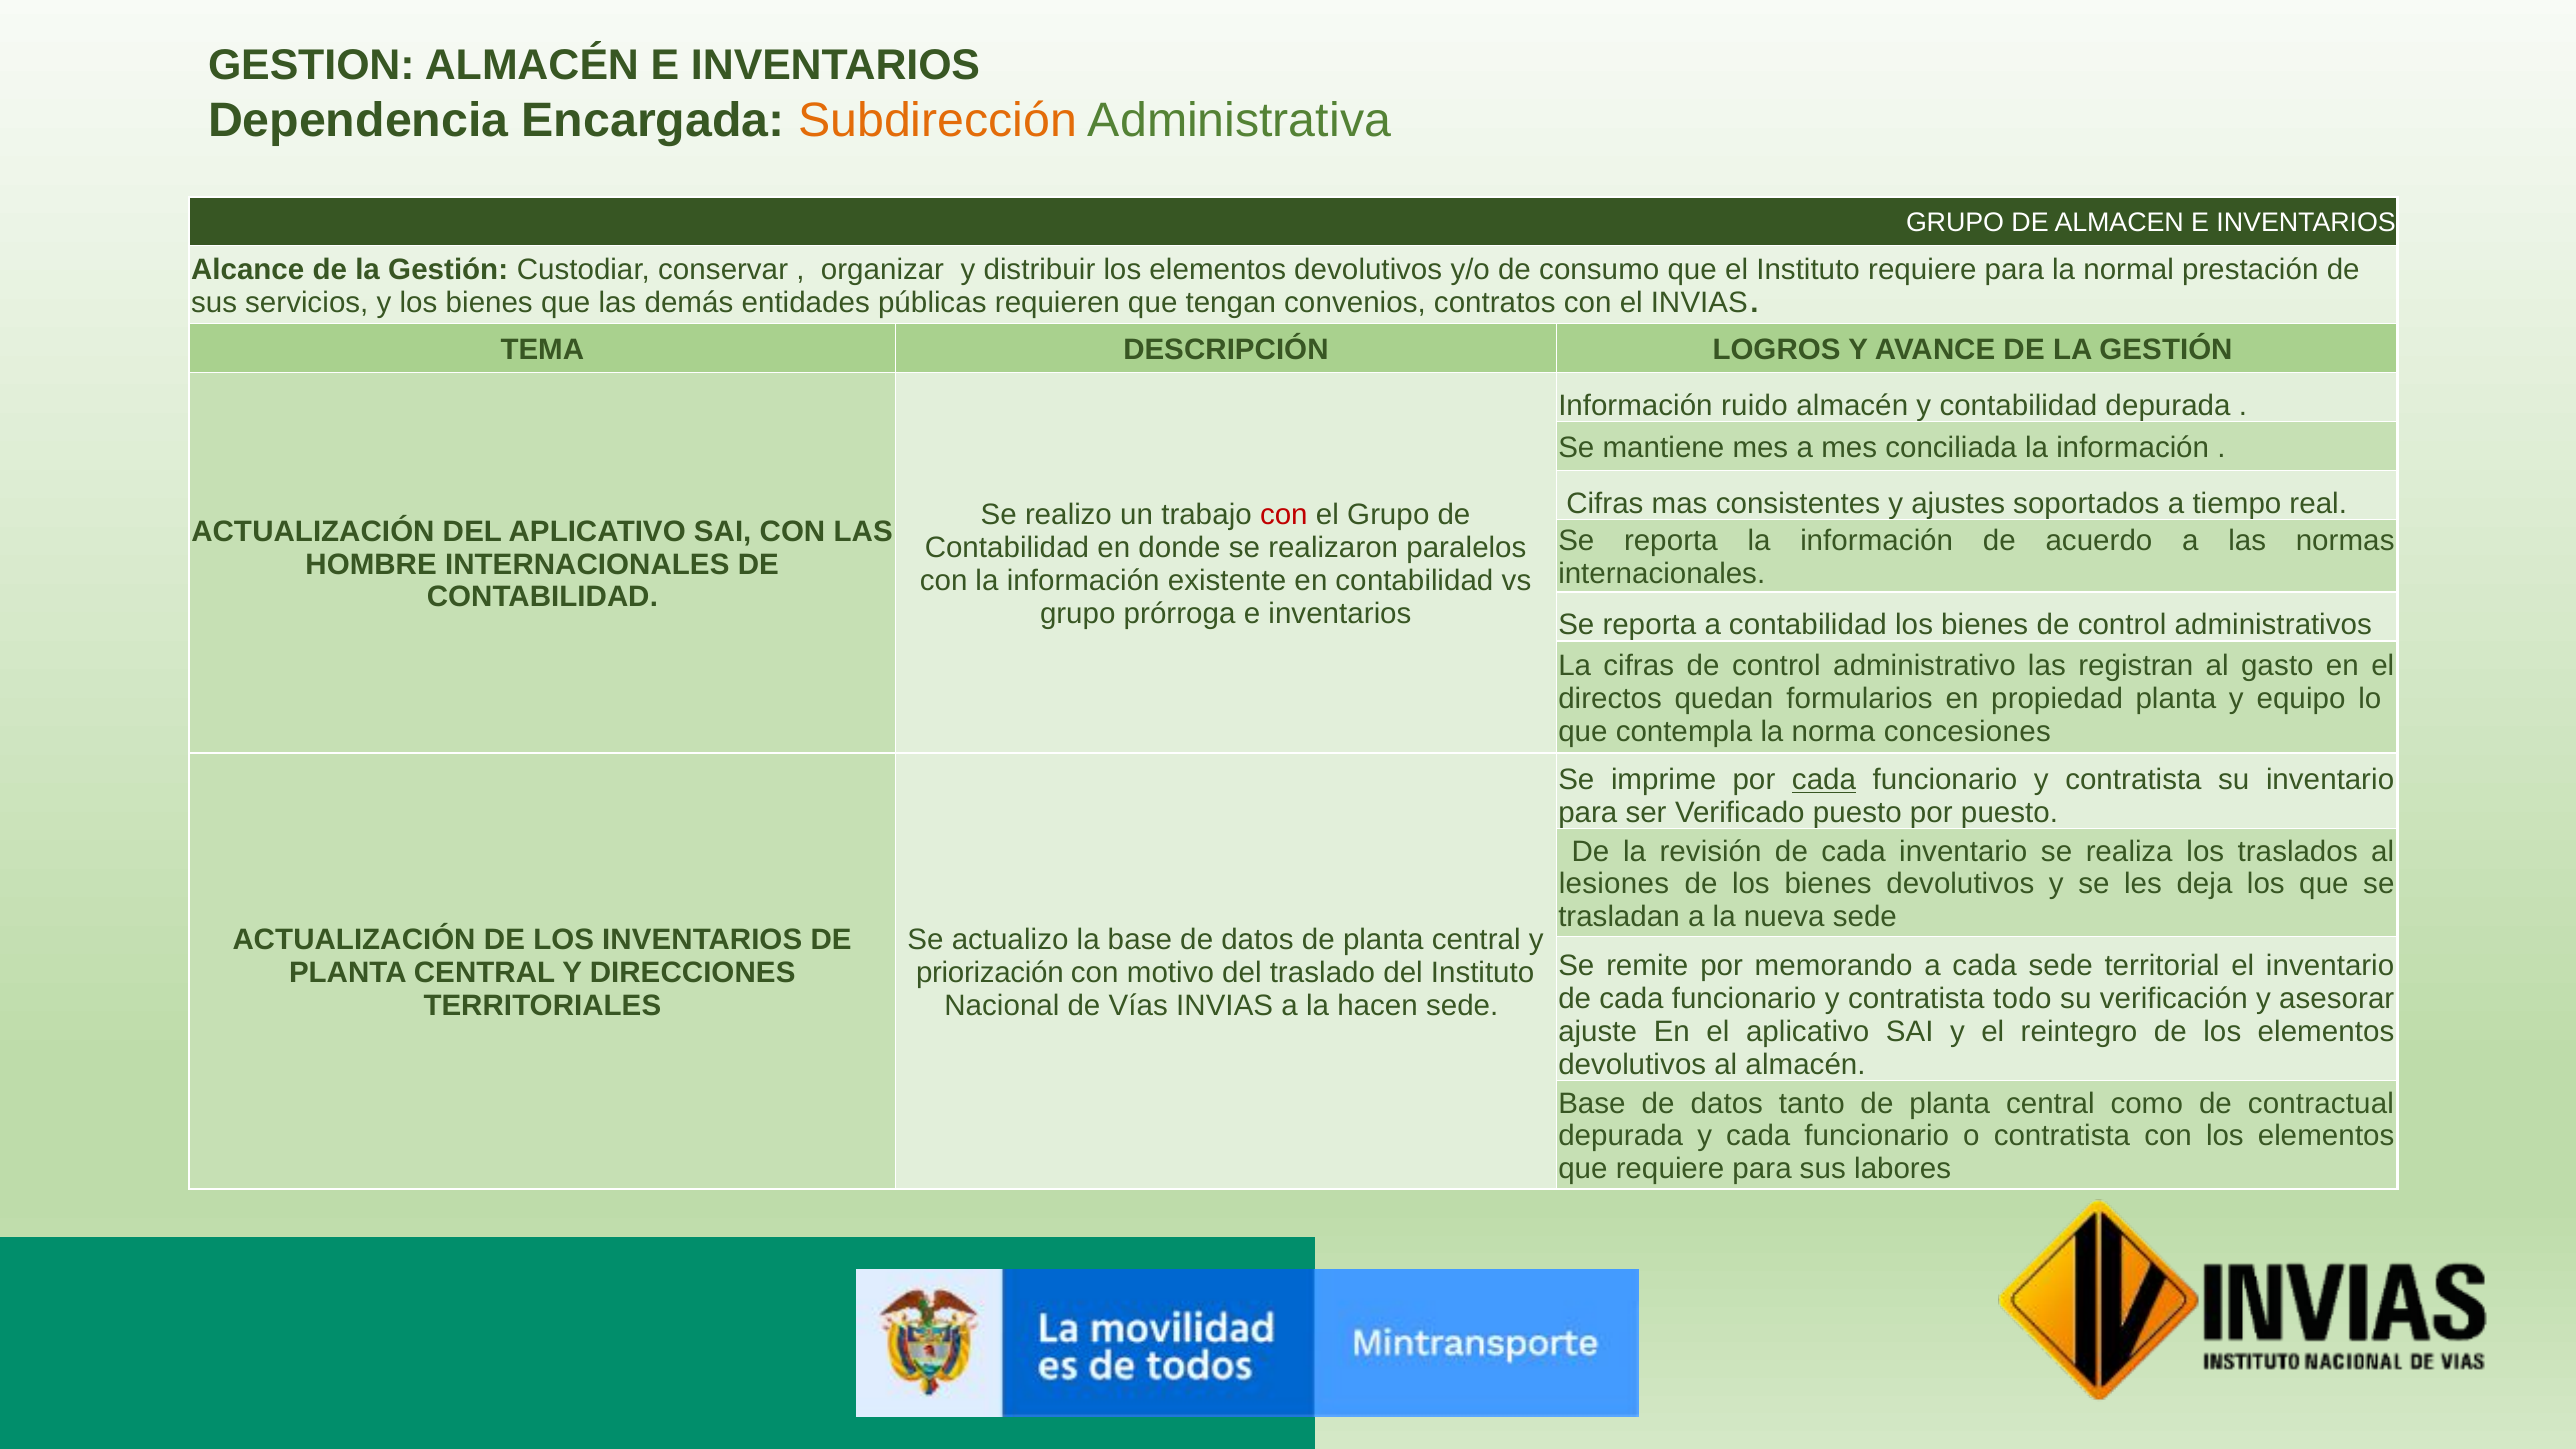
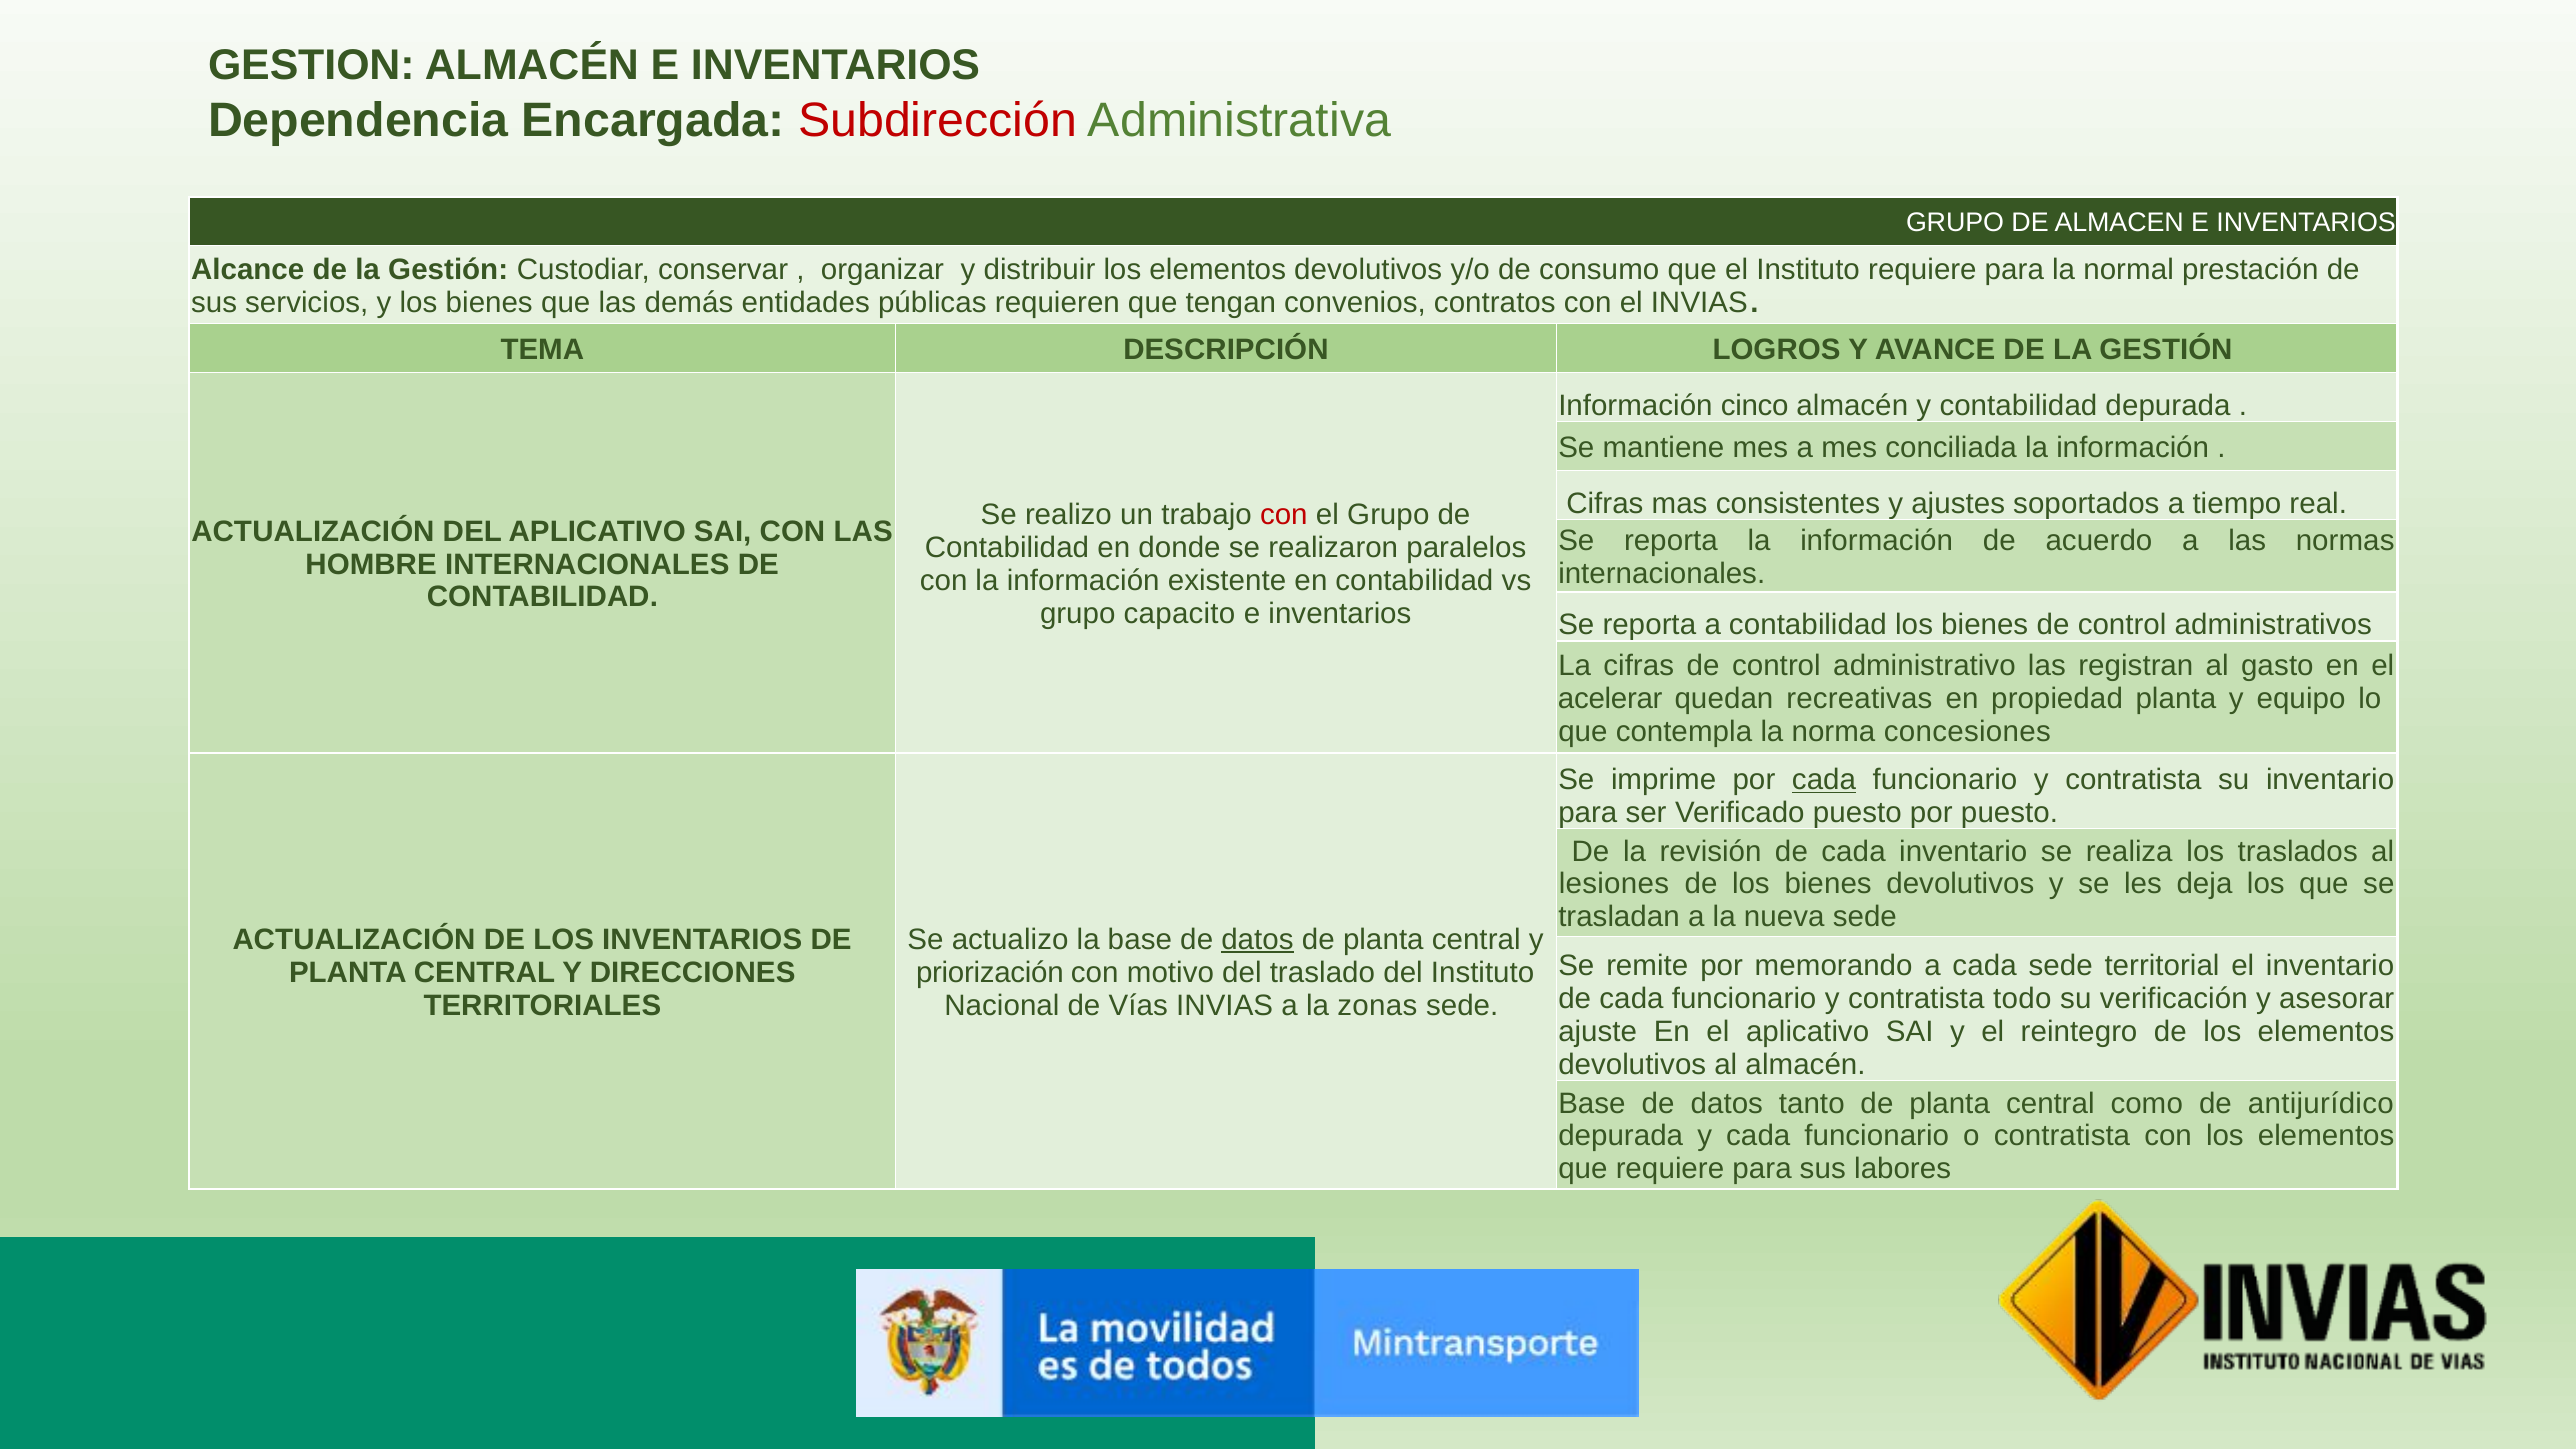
Subdirección colour: orange -> red
ruido: ruido -> cinco
prórroga: prórroga -> capacito
directos: directos -> acelerar
formularios: formularios -> recreativas
datos at (1257, 940) underline: none -> present
hacen: hacen -> zonas
contractual: contractual -> antijurídico
